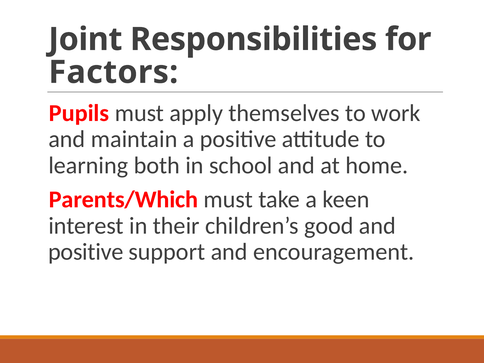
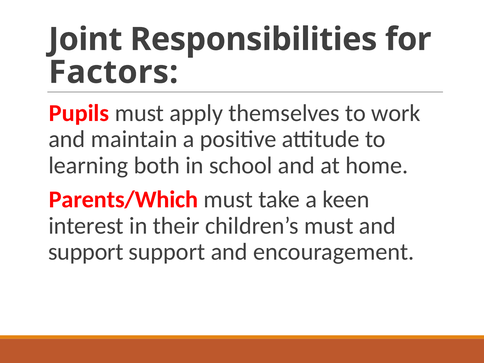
children’s good: good -> must
positive at (86, 252): positive -> support
